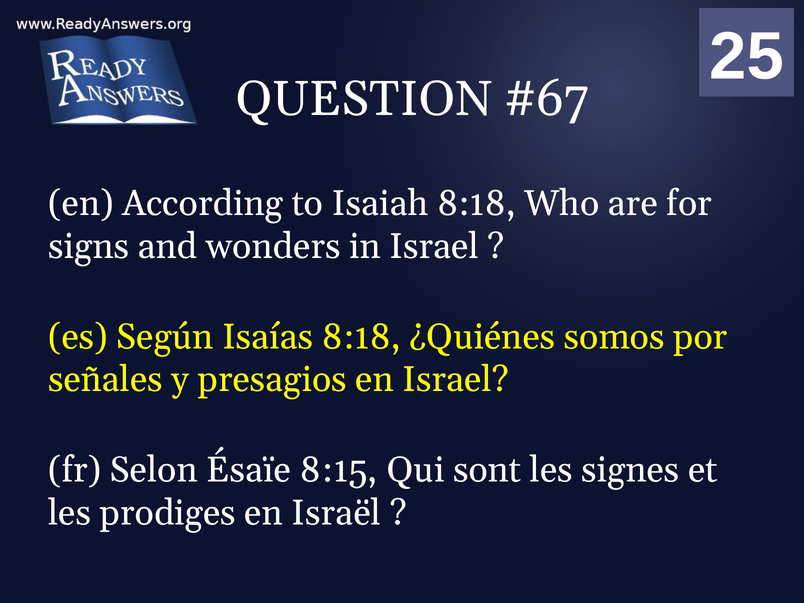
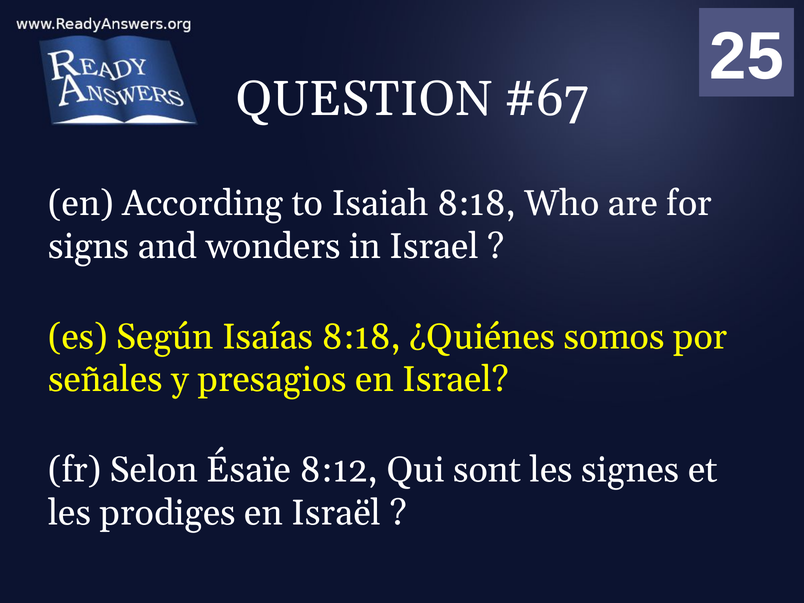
8:15: 8:15 -> 8:12
